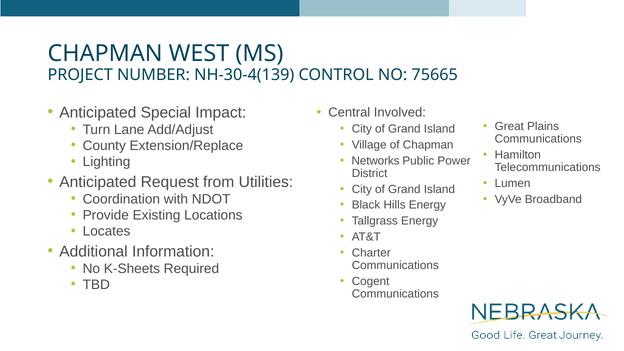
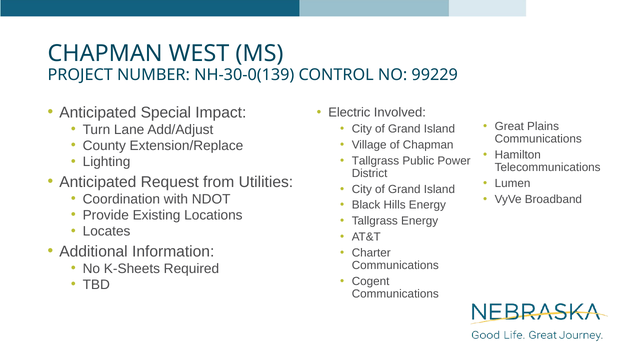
NH-30-4(139: NH-30-4(139 -> NH-30-0(139
75665: 75665 -> 99229
Central: Central -> Electric
Networks at (376, 161): Networks -> Tallgrass
